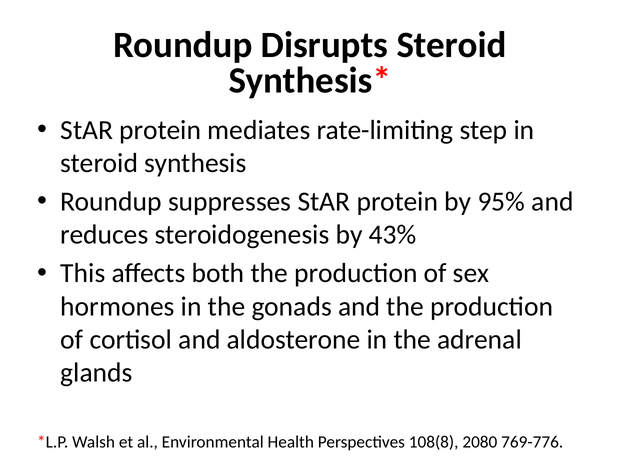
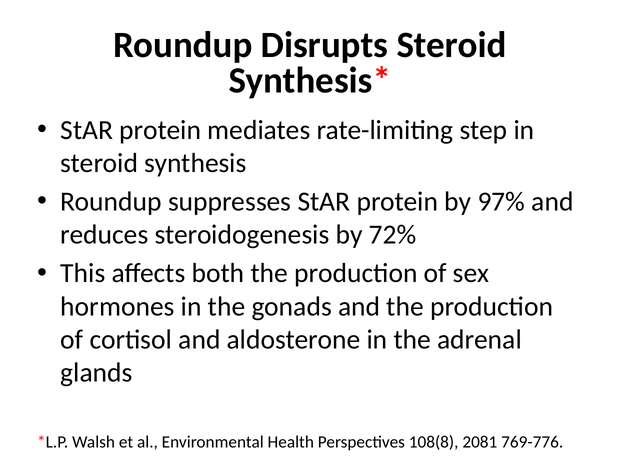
95%: 95% -> 97%
43%: 43% -> 72%
2080: 2080 -> 2081
